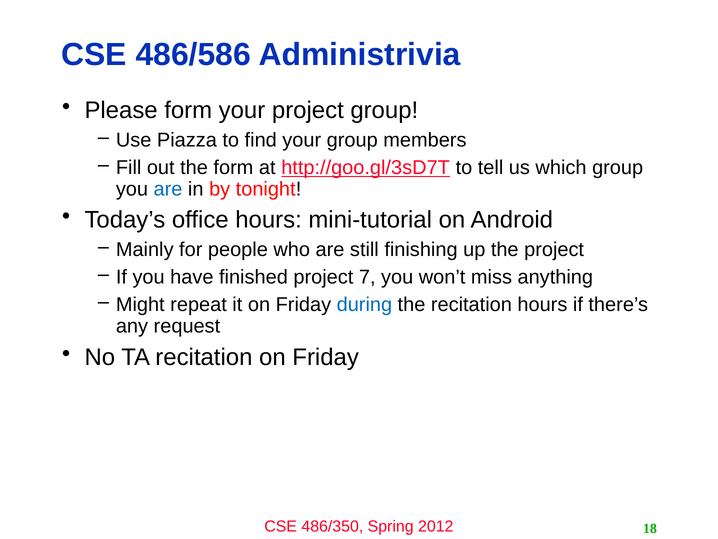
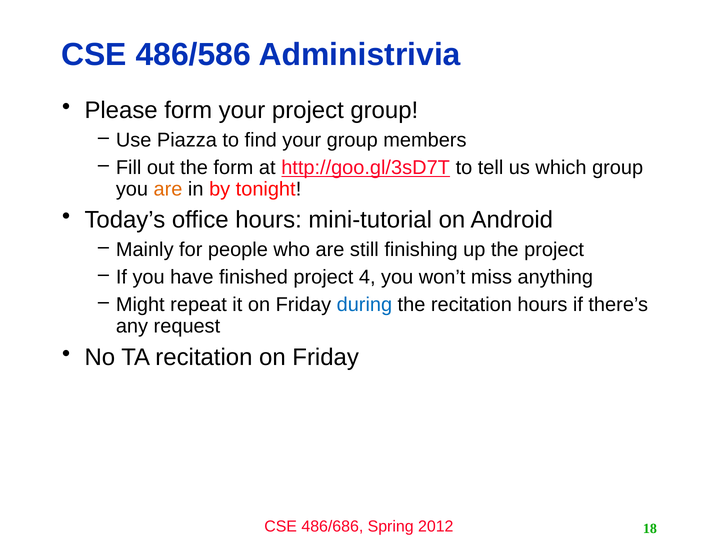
are at (168, 189) colour: blue -> orange
7: 7 -> 4
486/350: 486/350 -> 486/686
